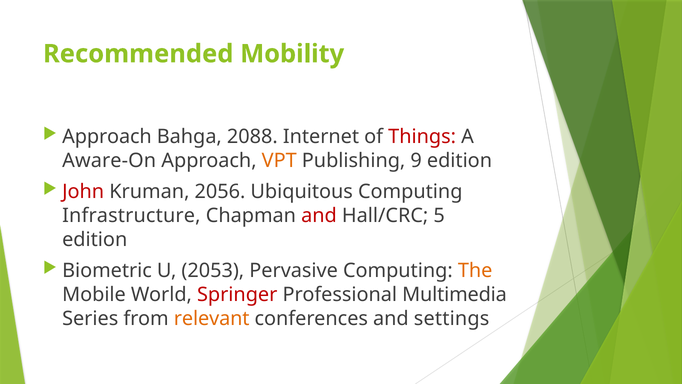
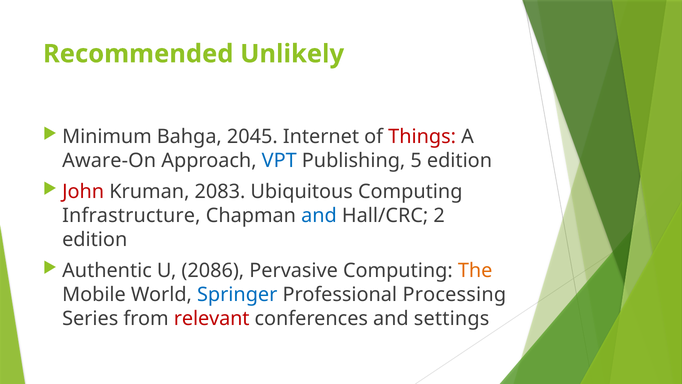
Mobility: Mobility -> Unlikely
Approach at (107, 137): Approach -> Minimum
2088: 2088 -> 2045
VPT colour: orange -> blue
9: 9 -> 5
2056: 2056 -> 2083
and at (319, 216) colour: red -> blue
5: 5 -> 2
Biometric: Biometric -> Authentic
2053: 2053 -> 2086
Springer colour: red -> blue
Multimedia: Multimedia -> Processing
relevant colour: orange -> red
